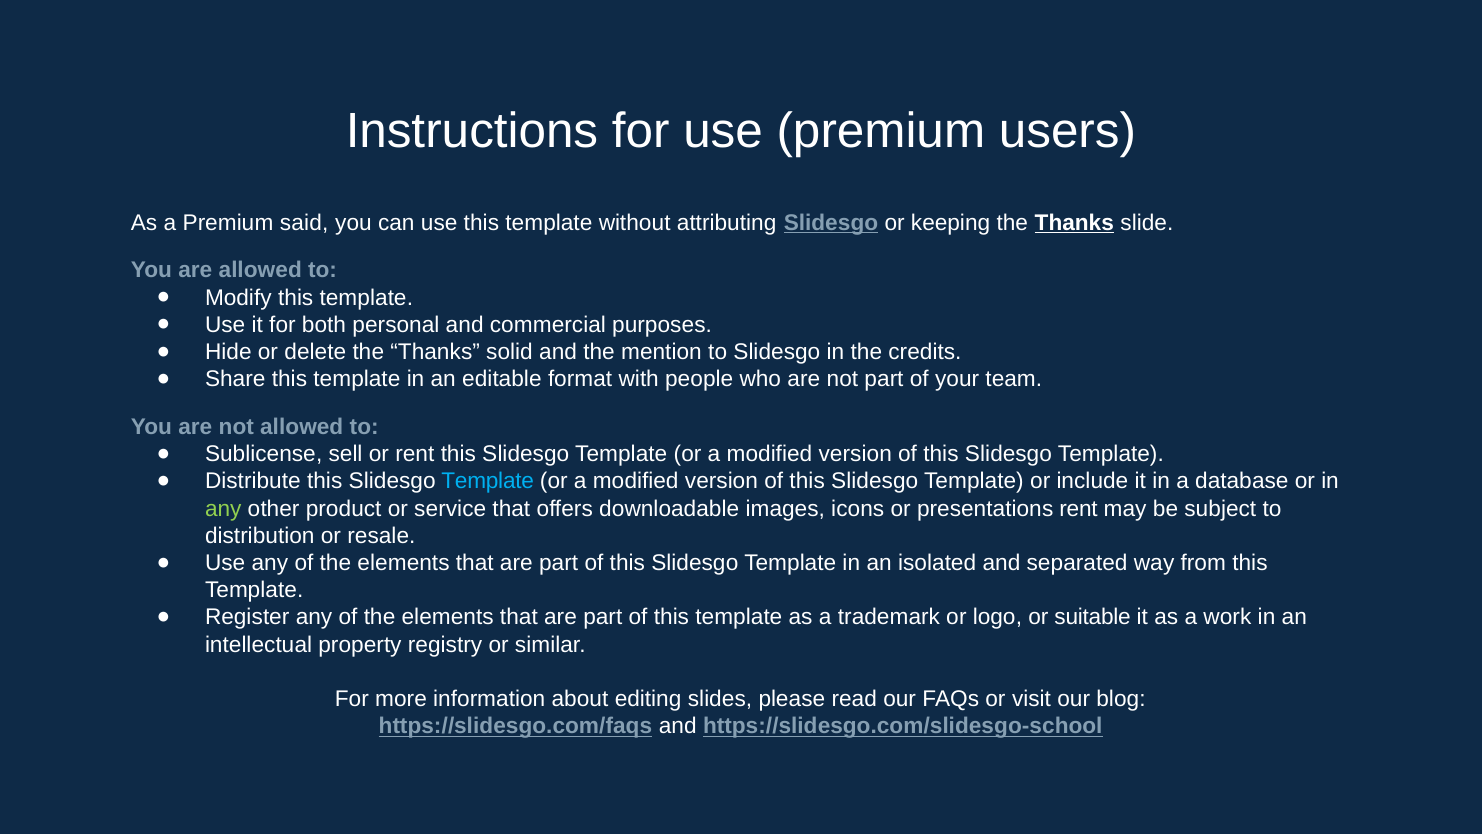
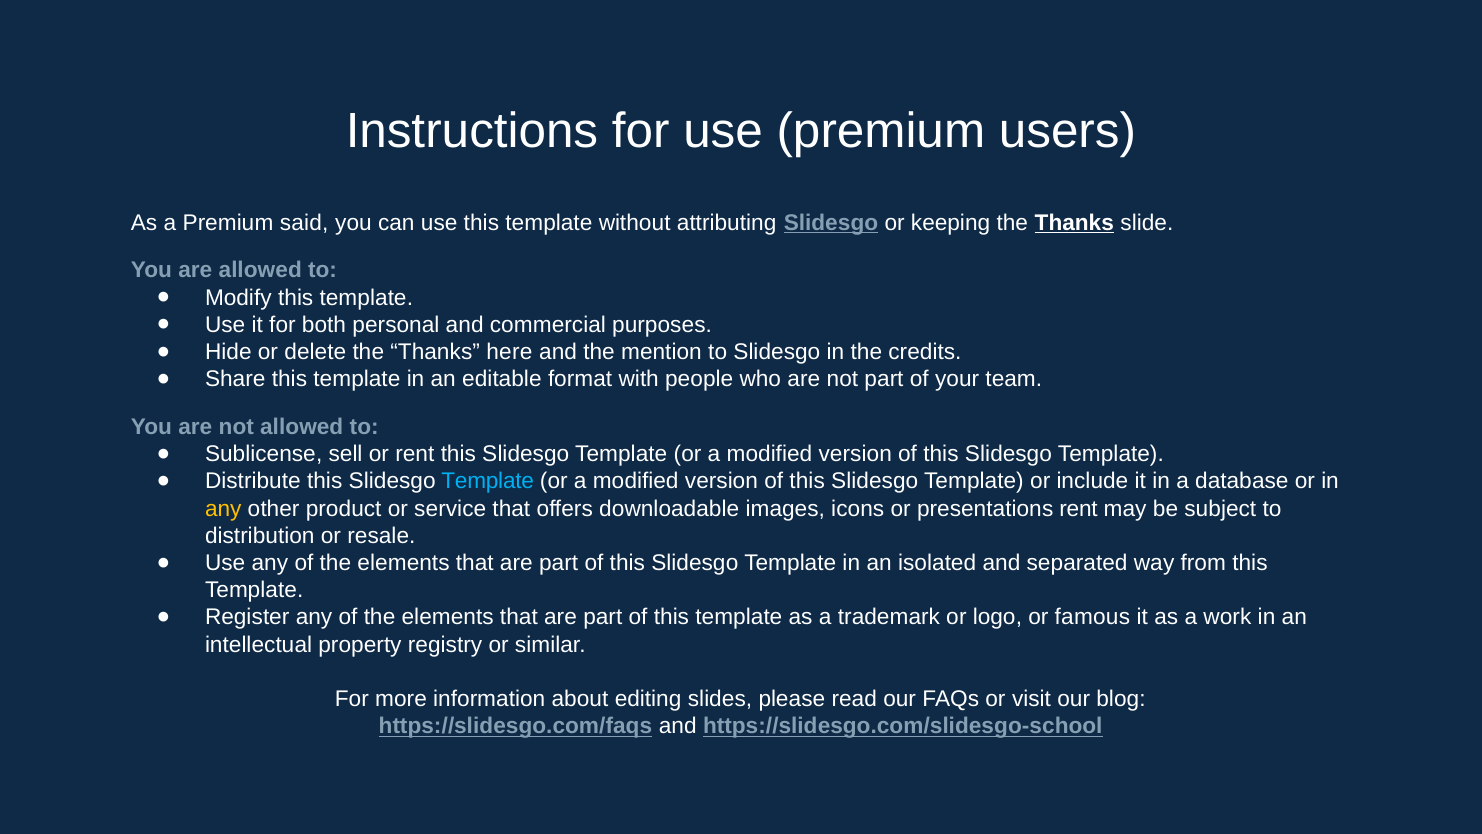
solid: solid -> here
any at (223, 508) colour: light green -> yellow
suitable: suitable -> famous
